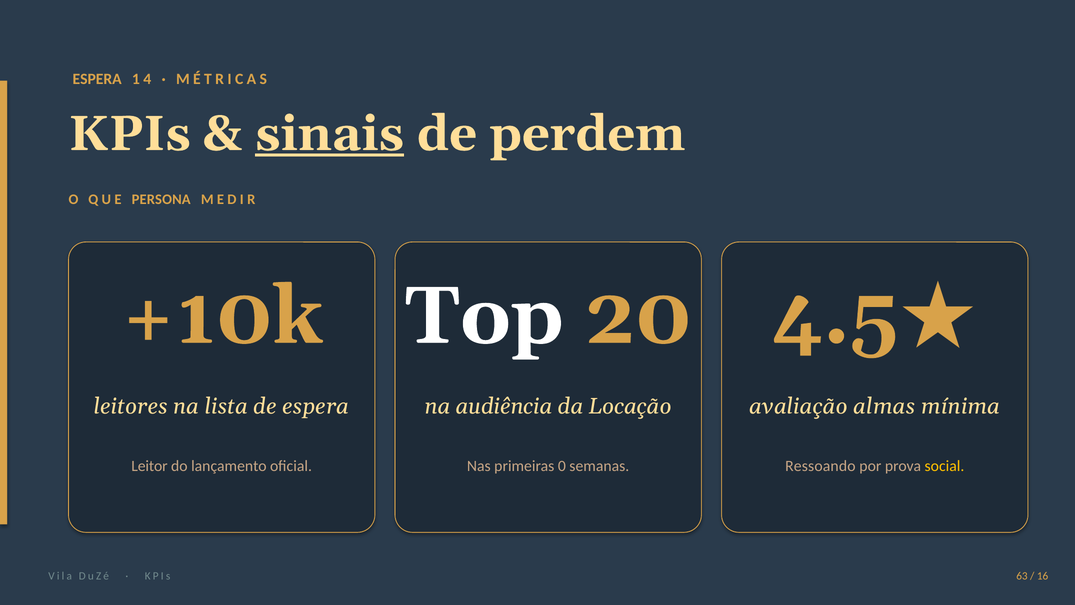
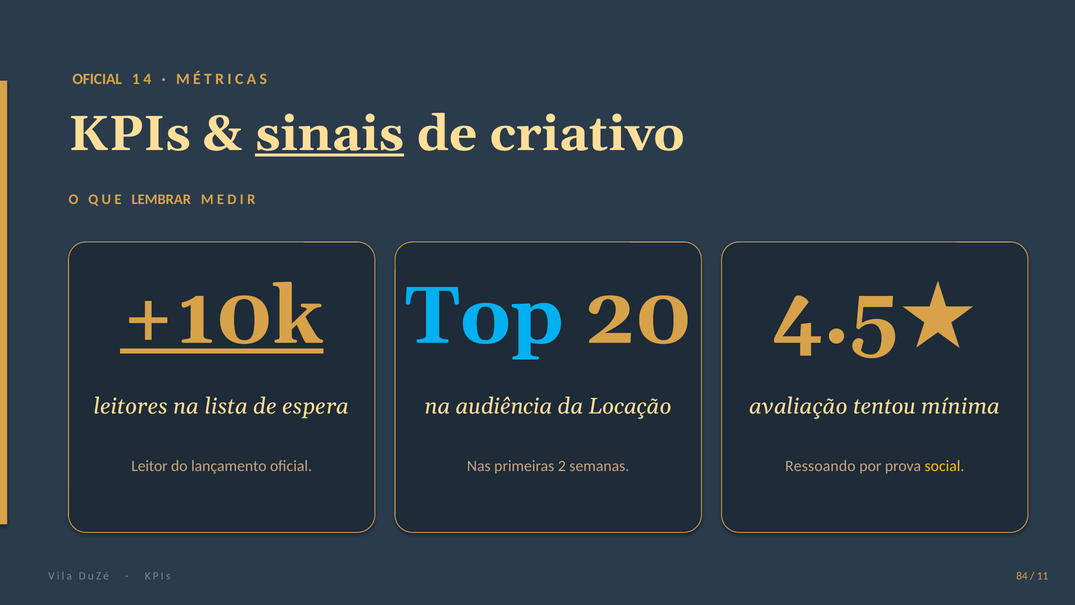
ESPERA at (97, 79): ESPERA -> OFICIAL
perdem: perdem -> criativo
PERSONA: PERSONA -> LEMBRAR
+10k underline: none -> present
Top colour: white -> light blue
almas: almas -> tentou
0: 0 -> 2
63: 63 -> 84
16: 16 -> 11
